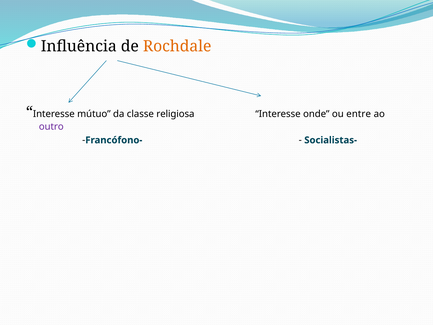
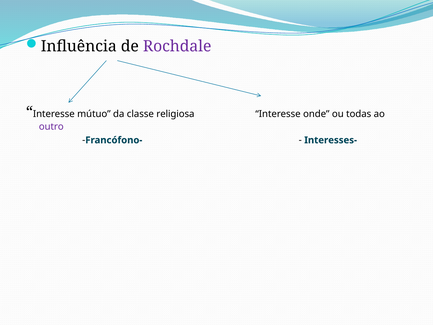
Rochdale colour: orange -> purple
entre: entre -> todas
Socialistas-: Socialistas- -> Interesses-
